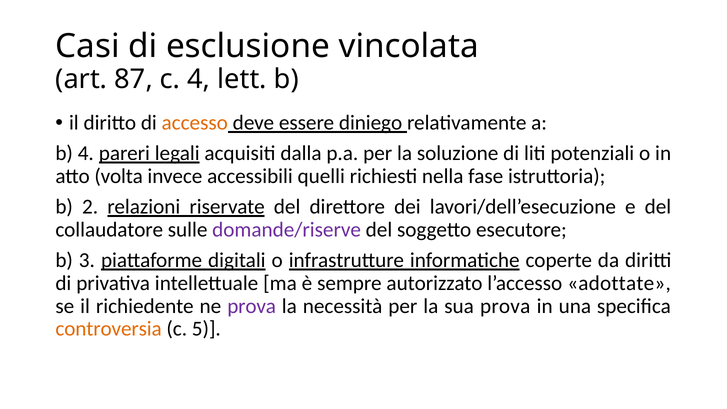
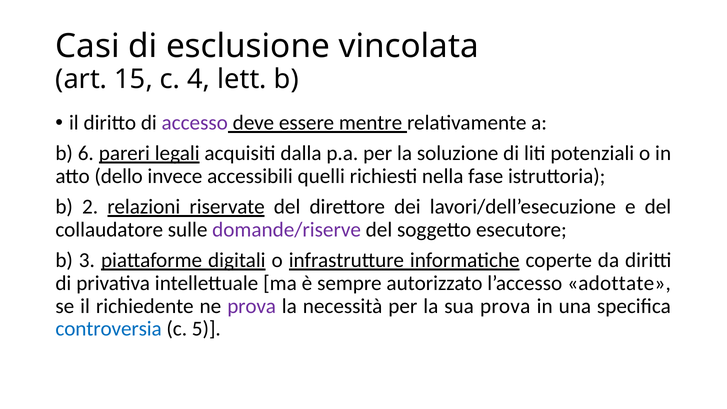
87: 87 -> 15
accesso colour: orange -> purple
diniego: diniego -> mentre
b 4: 4 -> 6
volta: volta -> dello
controversia colour: orange -> blue
